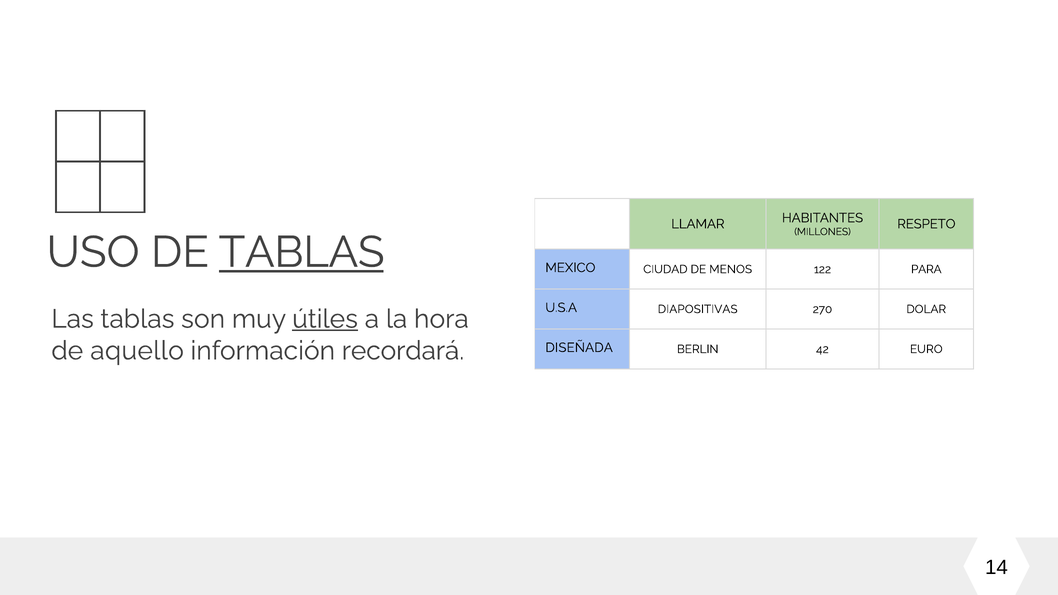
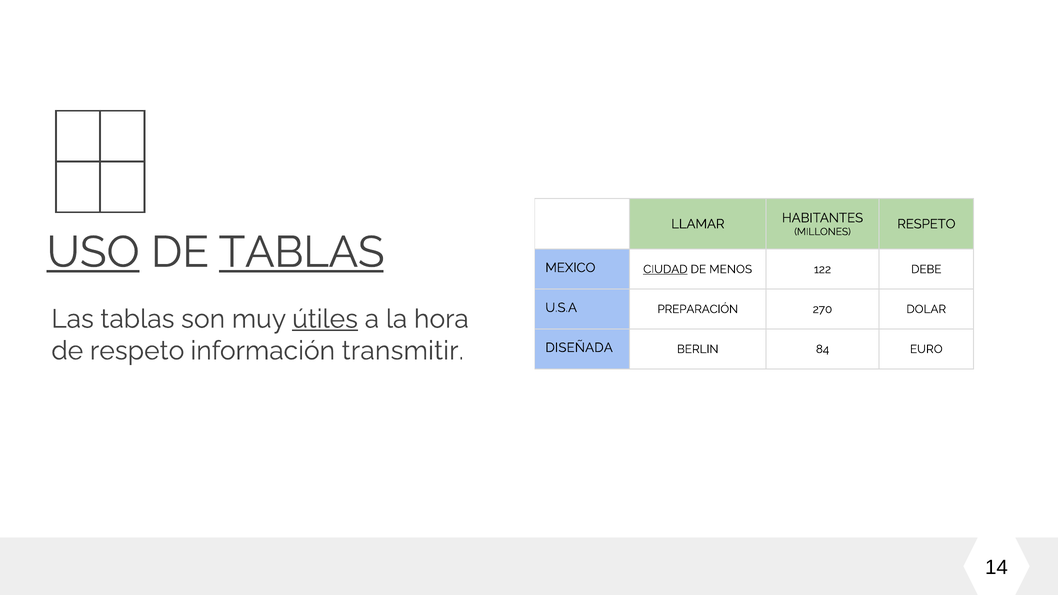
USO underline: none -> present
CIUDAD underline: none -> present
PARA: PARA -> DEBE
DIAPOSITIVAS: DIAPOSITIVAS -> PREPARACIÓN
de aquello: aquello -> respeto
recordará: recordará -> transmitir
42: 42 -> 84
